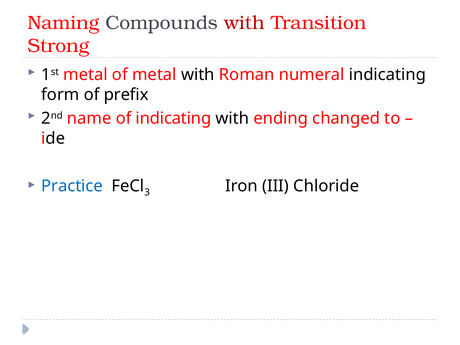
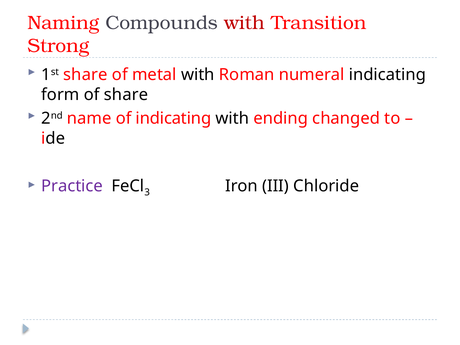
1st metal: metal -> share
of prefix: prefix -> share
Practice colour: blue -> purple
